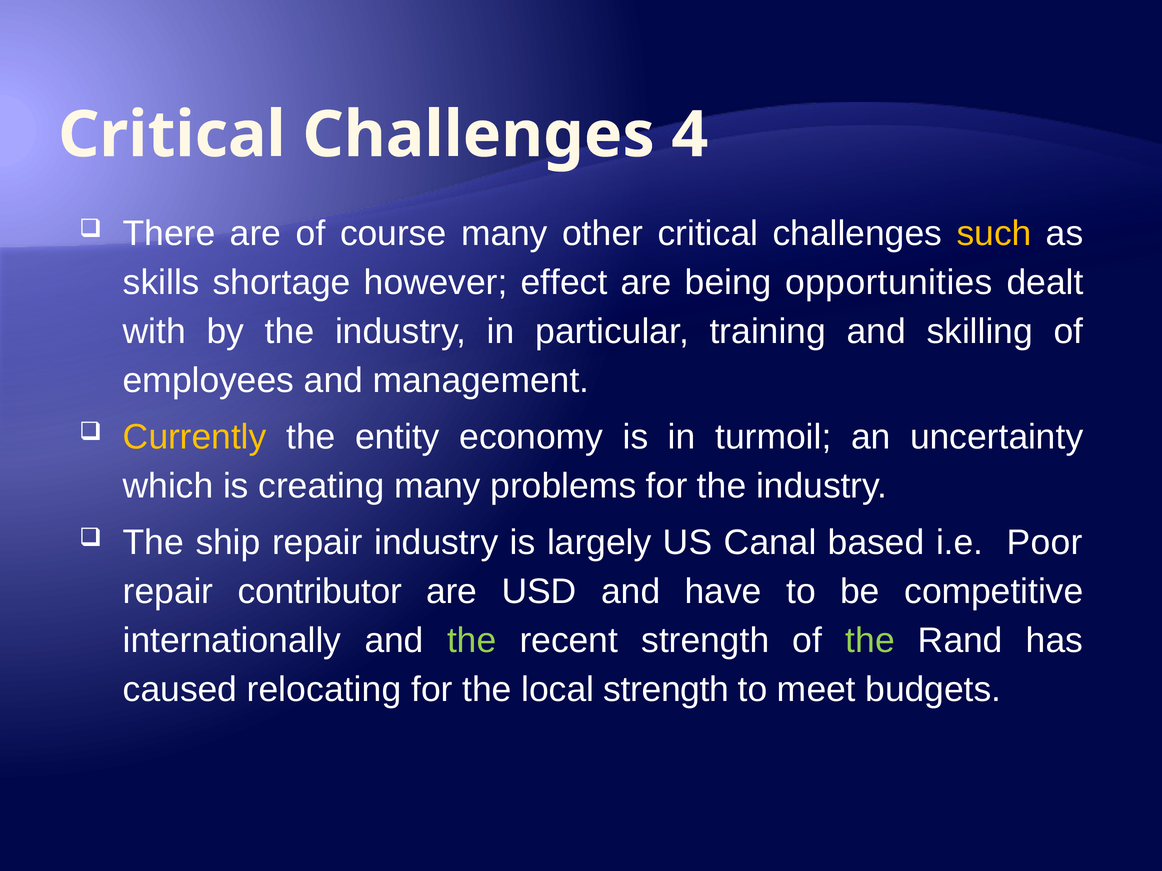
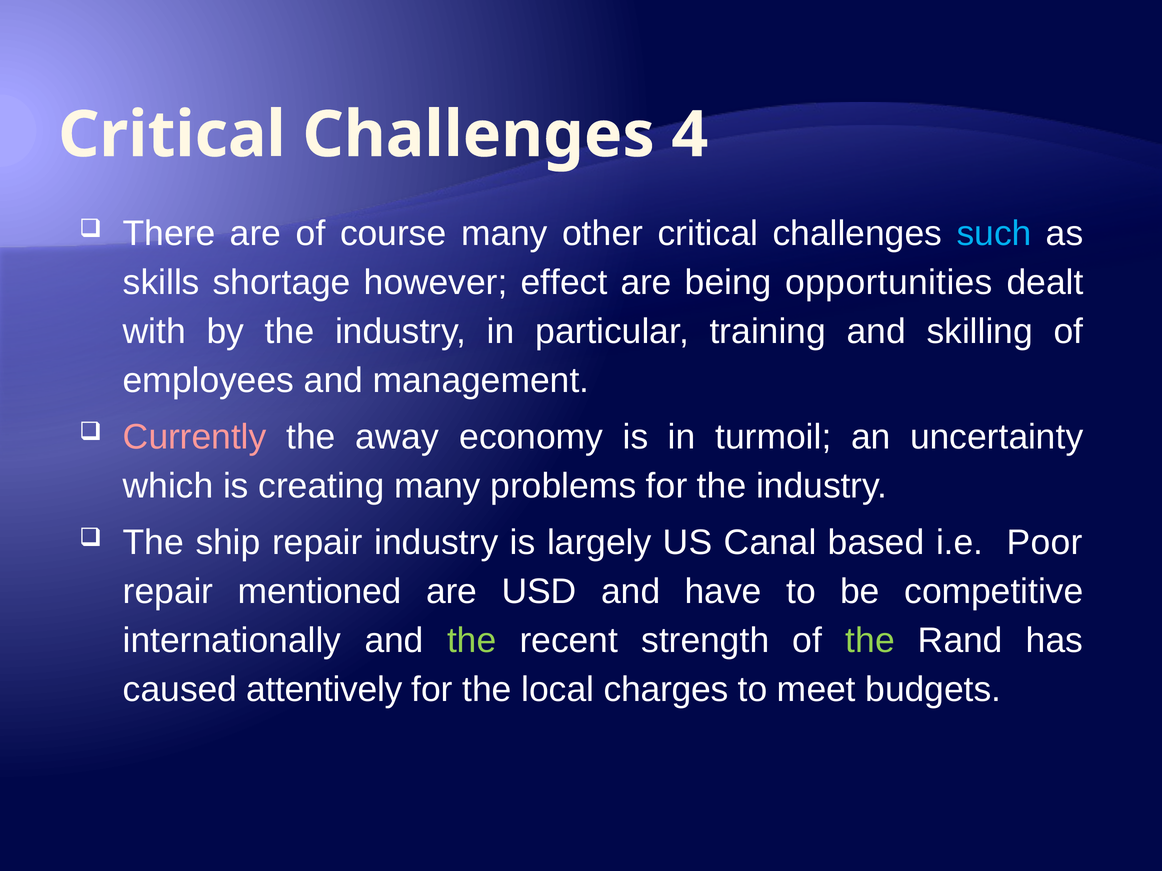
such colour: yellow -> light blue
Currently colour: yellow -> pink
entity: entity -> away
contributor: contributor -> mentioned
relocating: relocating -> attentively
local strength: strength -> charges
